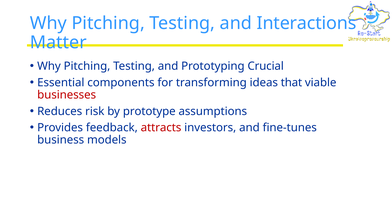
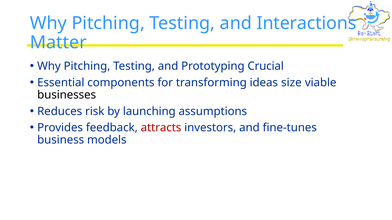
that: that -> size
businesses colour: red -> black
prototype: prototype -> launching
